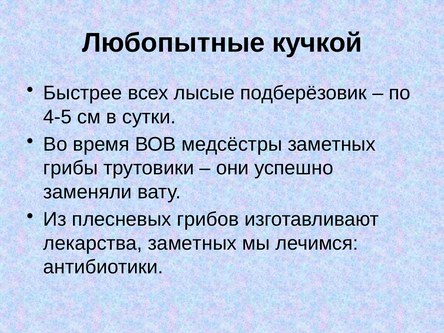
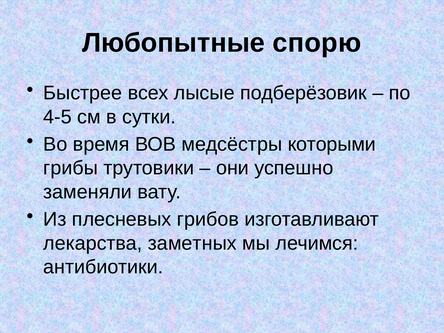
кучкой: кучкой -> спорю
медсёстры заметных: заметных -> которыми
